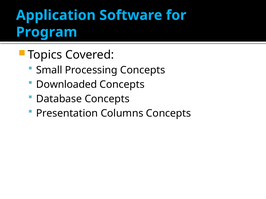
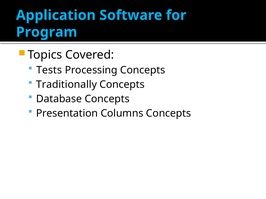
Small: Small -> Tests
Downloaded: Downloaded -> Traditionally
